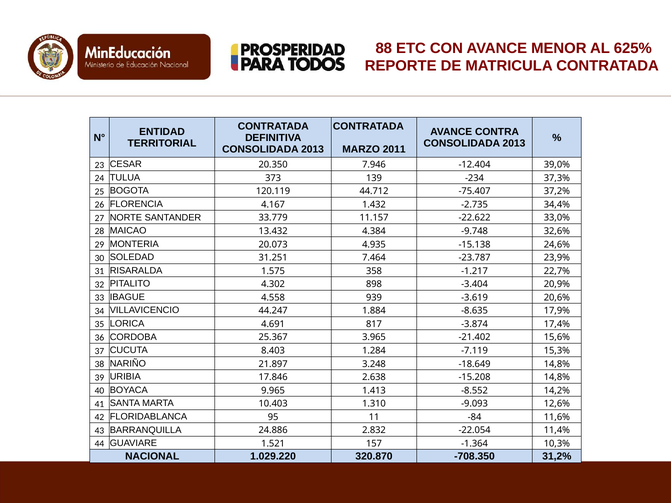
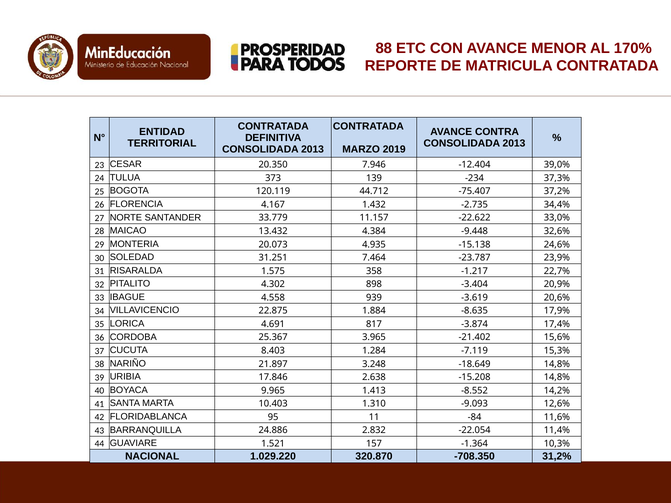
625%: 625% -> 170%
2011: 2011 -> 2019
-9.748: -9.748 -> -9.448
44.247: 44.247 -> 22.875
